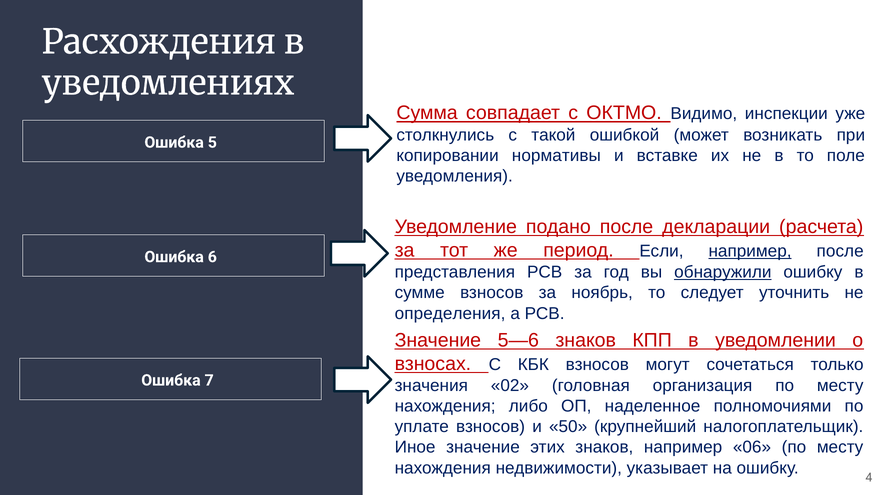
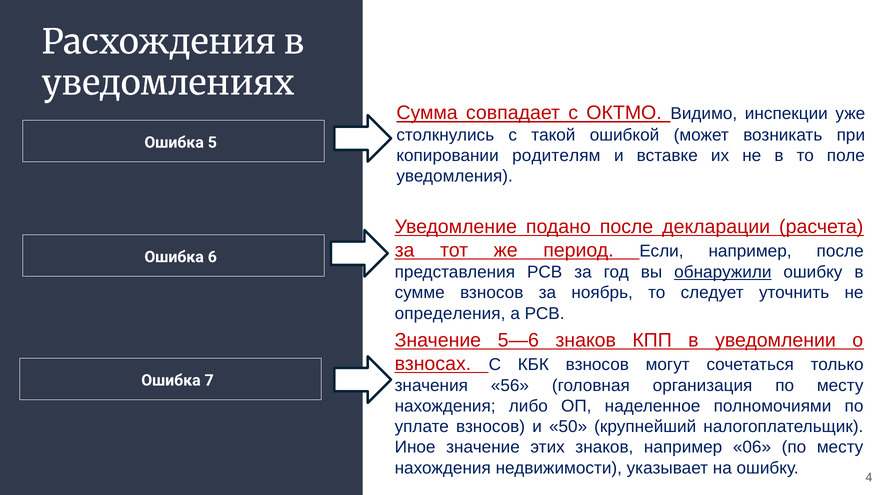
нормативы: нормативы -> родителям
например at (750, 252) underline: present -> none
02: 02 -> 56
